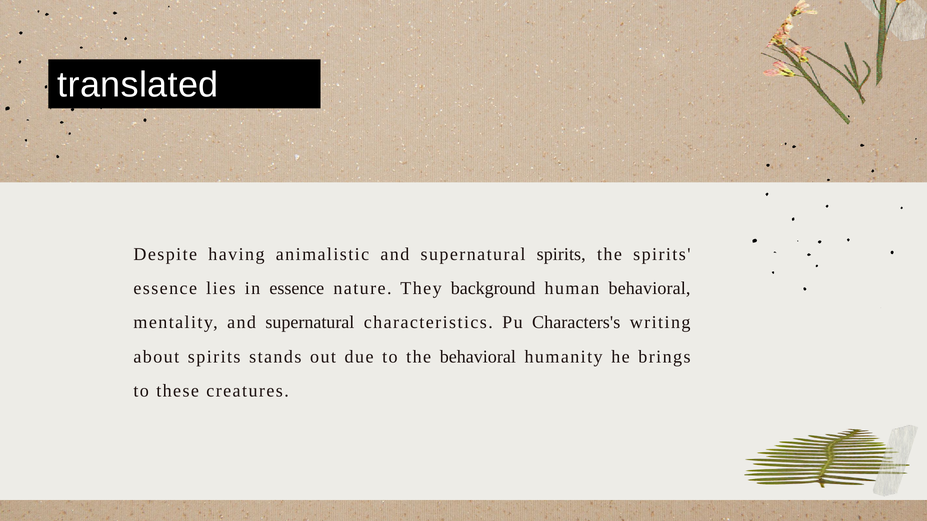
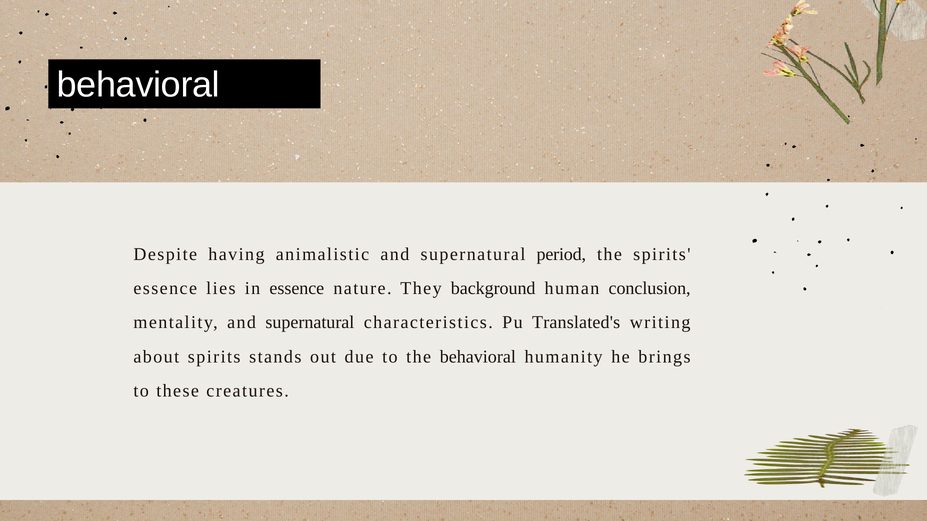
translated at (138, 85): translated -> behavioral
supernatural spirits: spirits -> period
human behavioral: behavioral -> conclusion
Characters's: Characters's -> Translated's
